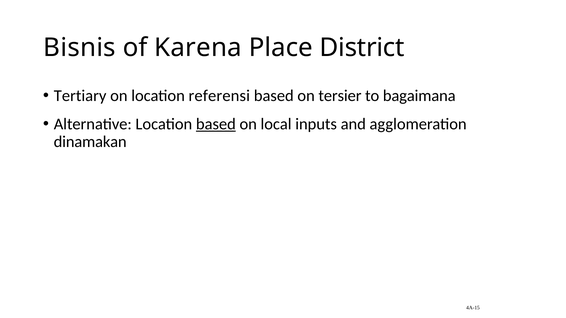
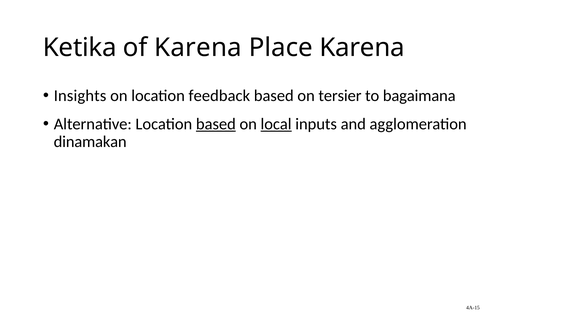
Bisnis: Bisnis -> Ketika
Place District: District -> Karena
Tertiary: Tertiary -> Insights
referensi: referensi -> feedback
local underline: none -> present
